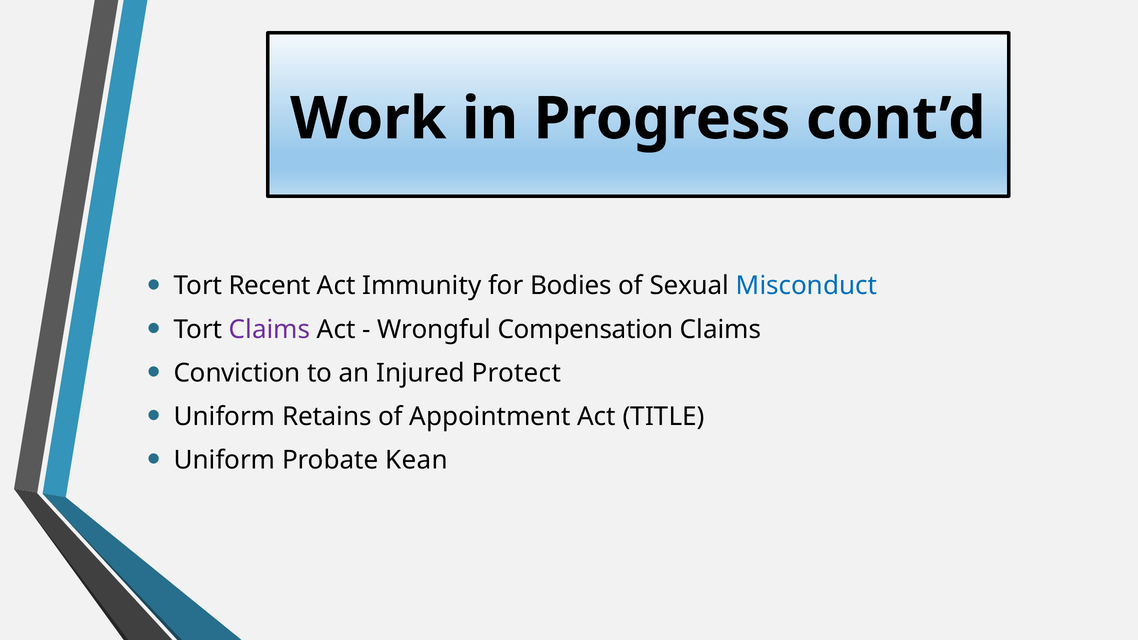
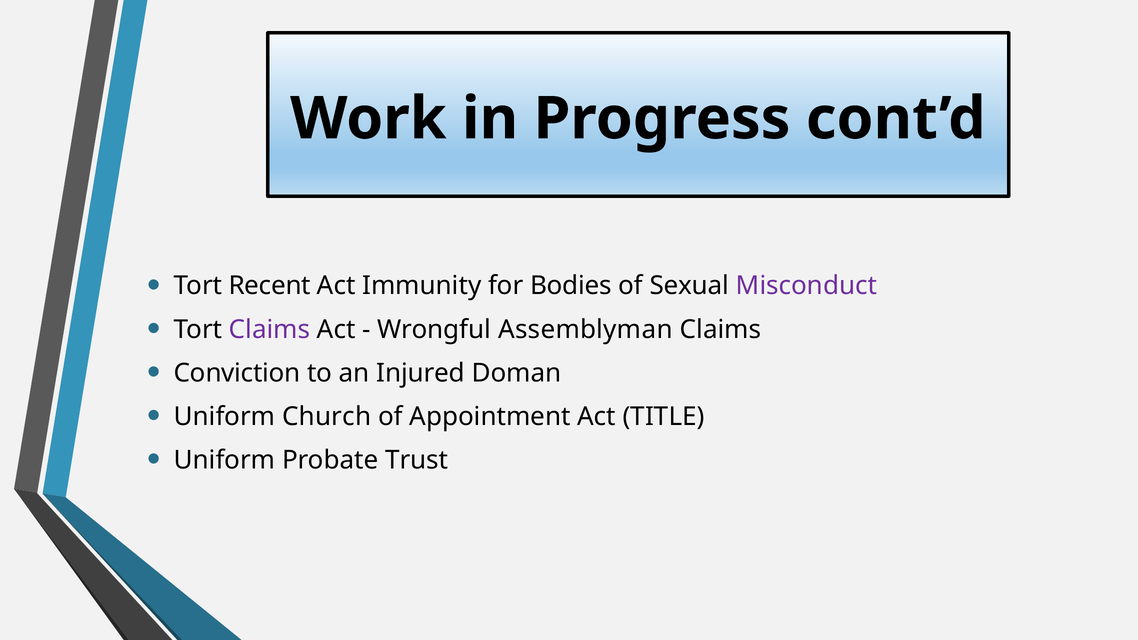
Misconduct colour: blue -> purple
Compensation: Compensation -> Assemblyman
Protect: Protect -> Doman
Retains: Retains -> Church
Kean: Kean -> Trust
